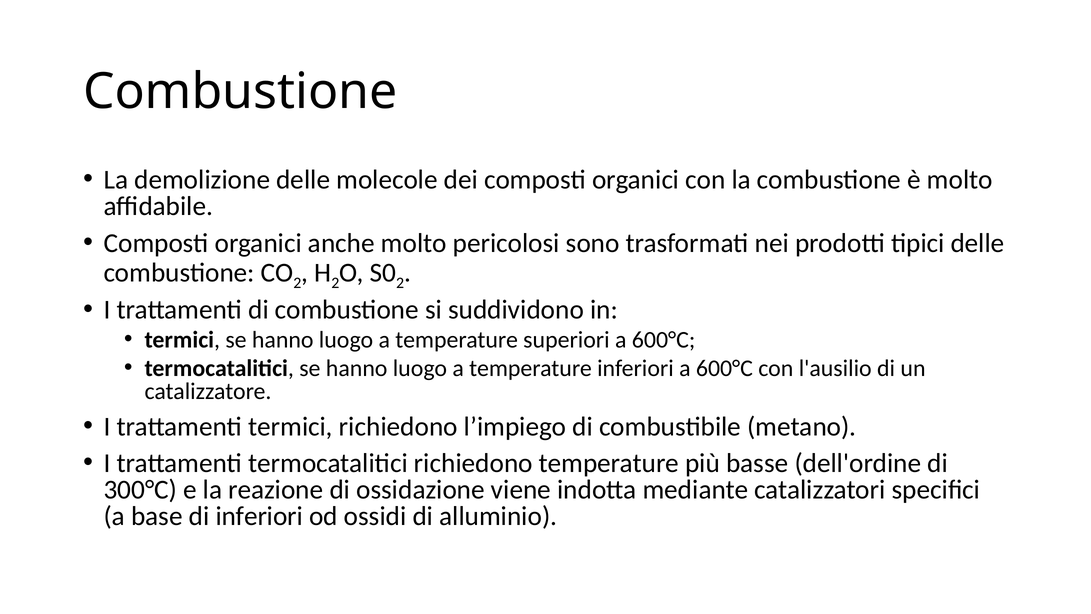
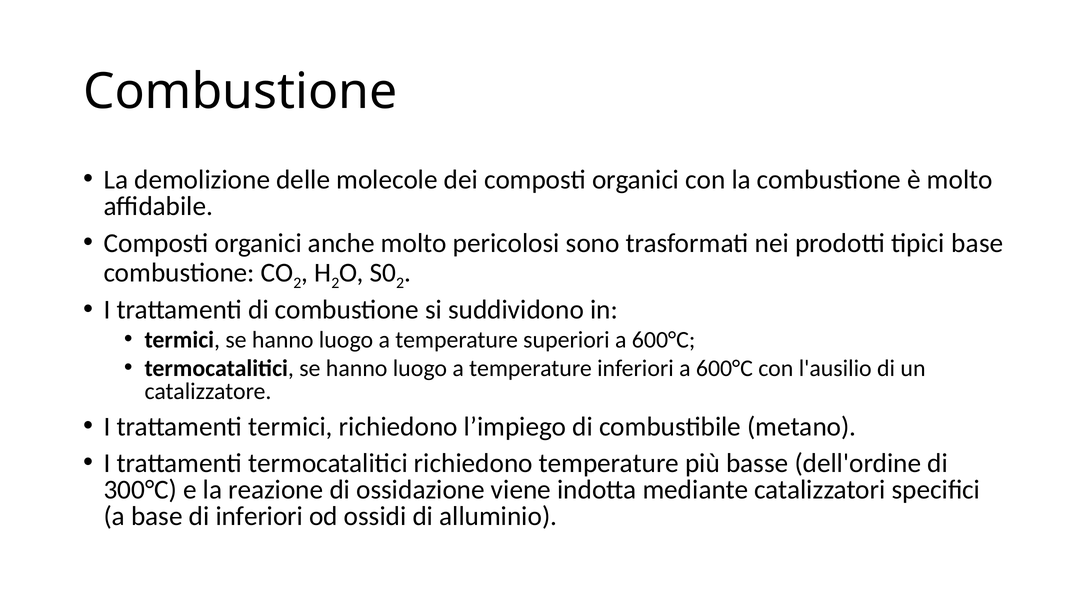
tipici delle: delle -> base
